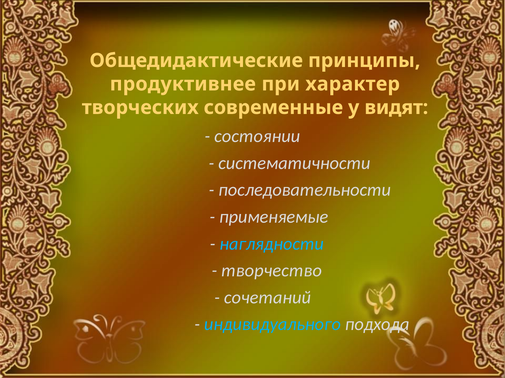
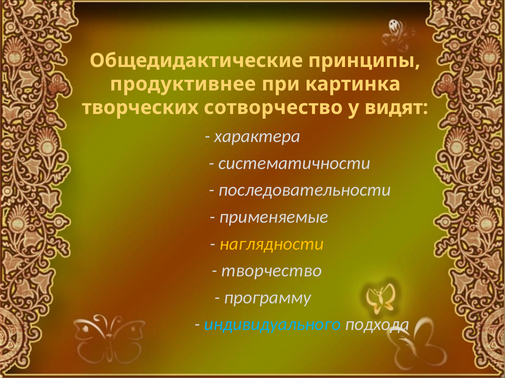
характер: характер -> картинка
современные: современные -> сотворчество
состоянии: состоянии -> характера
наглядности colour: light blue -> yellow
сочетаний: сочетаний -> программу
